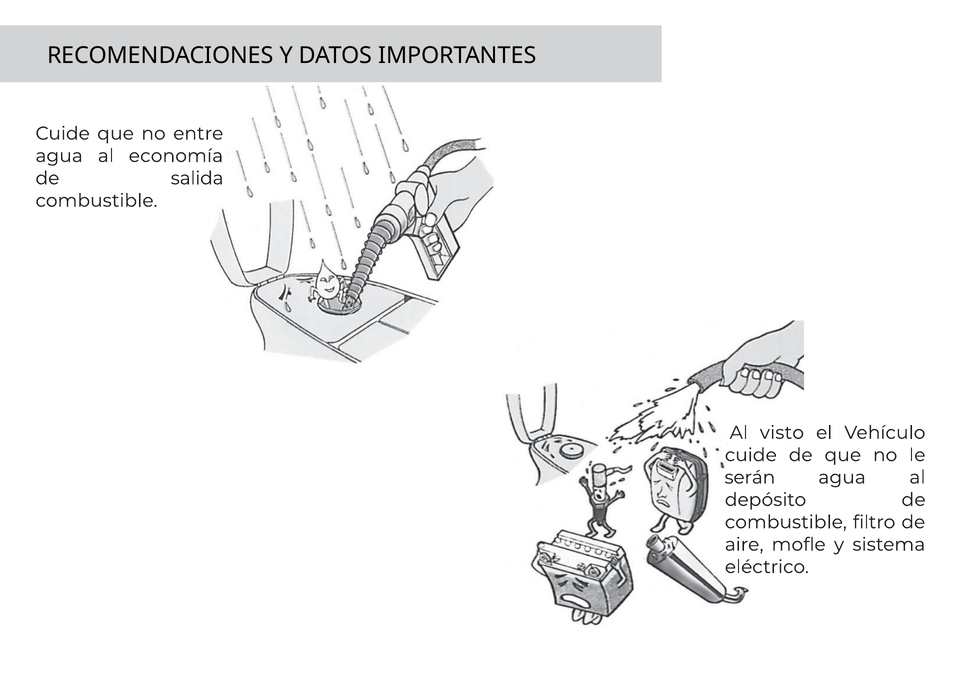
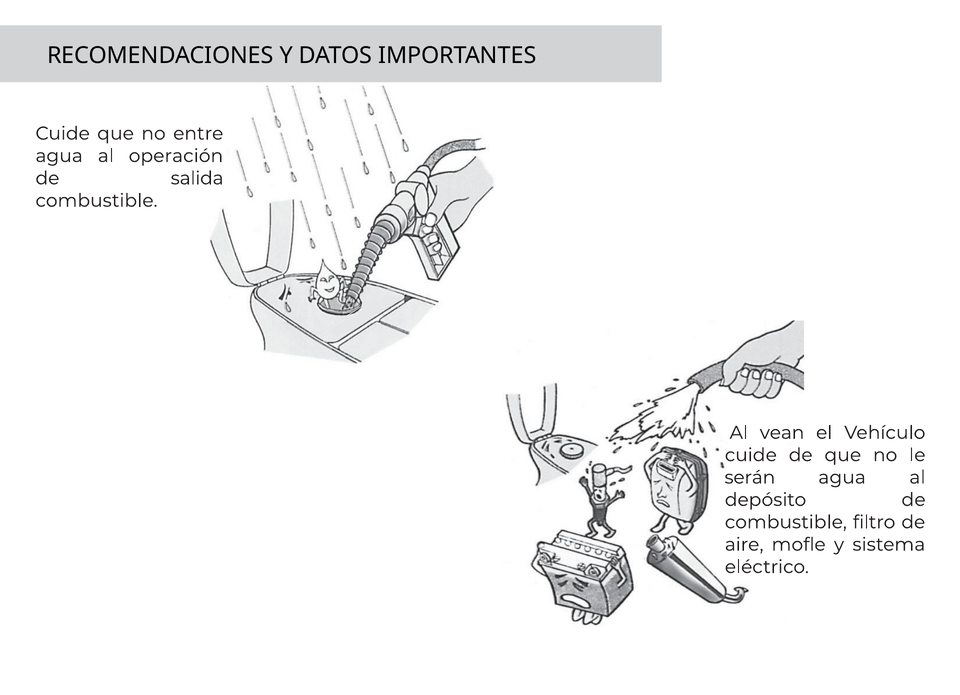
economía: economía -> operación
visto: visto -> vean
